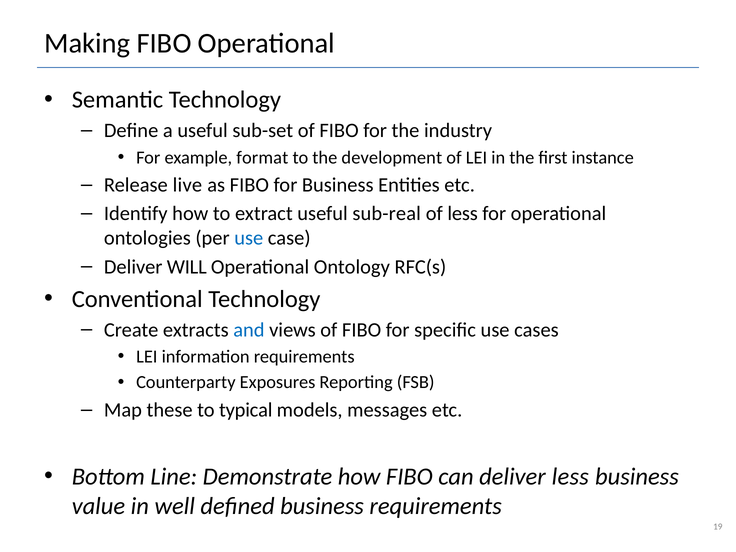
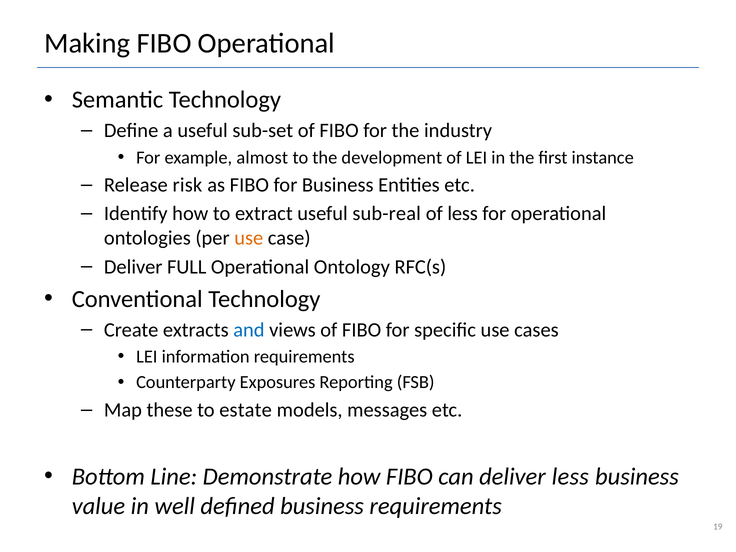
format: format -> almost
live: live -> risk
use at (249, 238) colour: blue -> orange
WILL: WILL -> FULL
typical: typical -> estate
